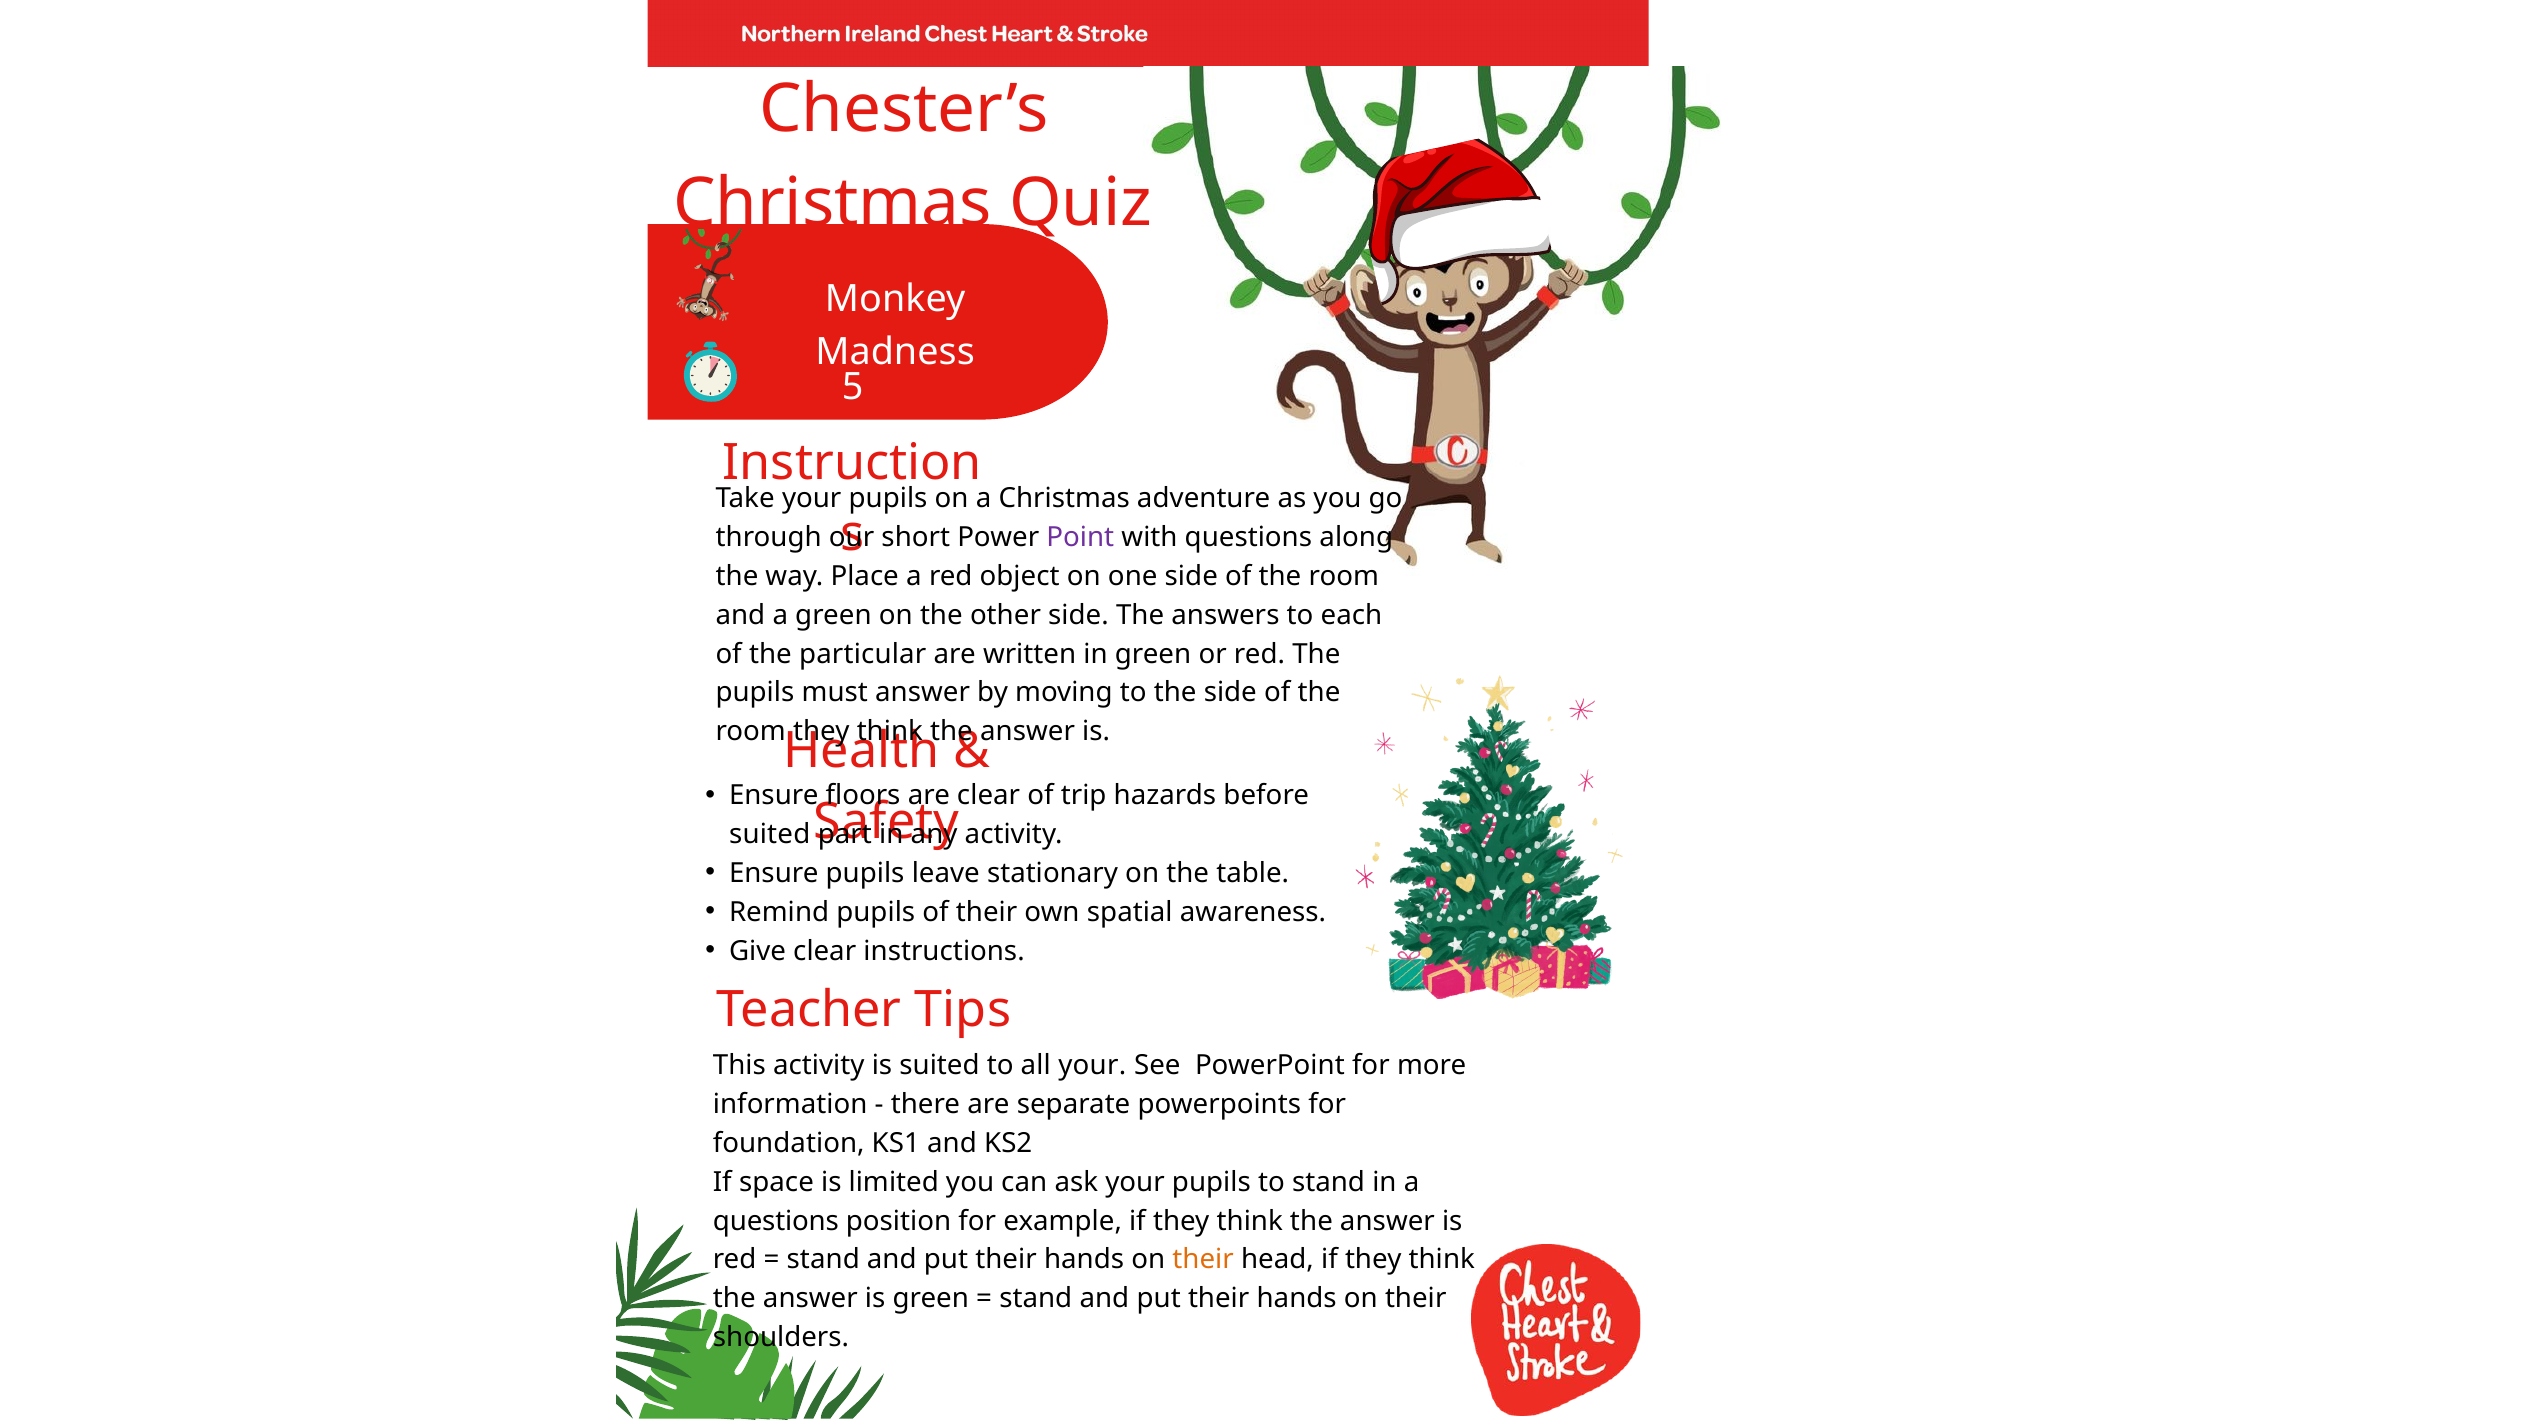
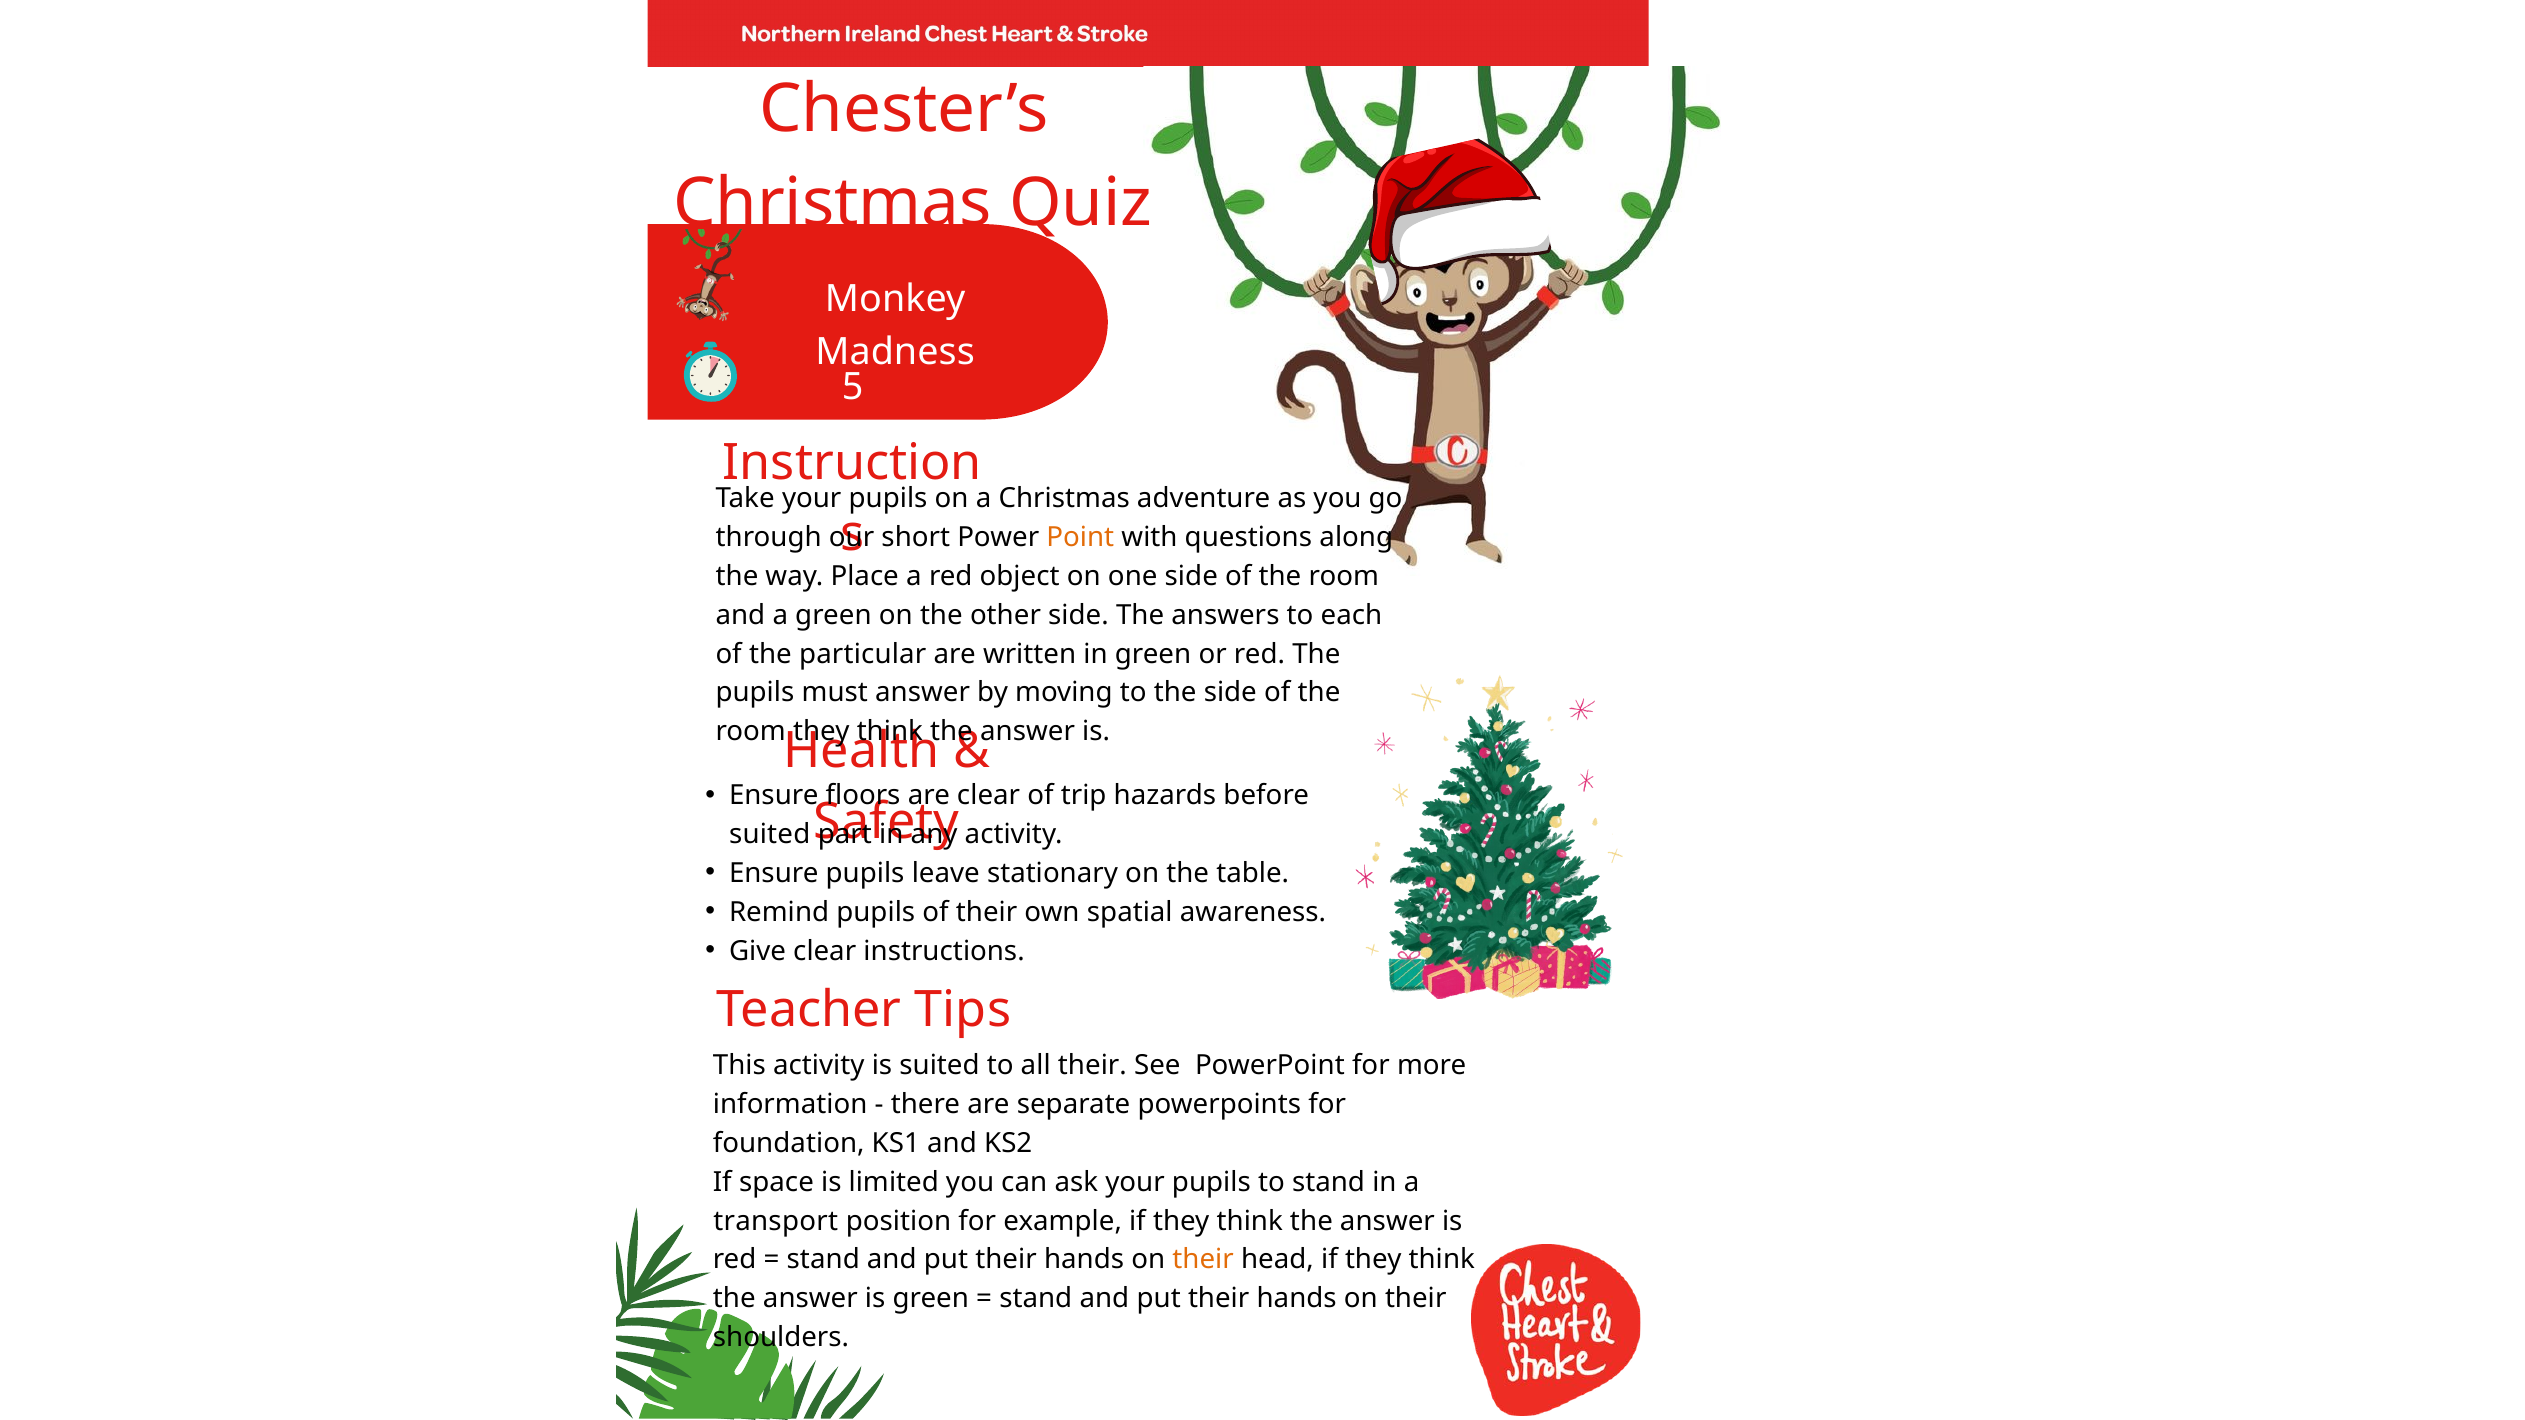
Point colour: purple -> orange
all your: your -> their
questions at (776, 1221): questions -> transport
